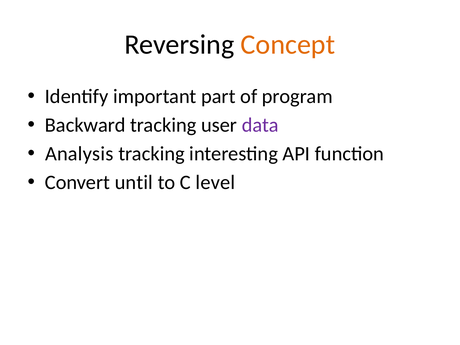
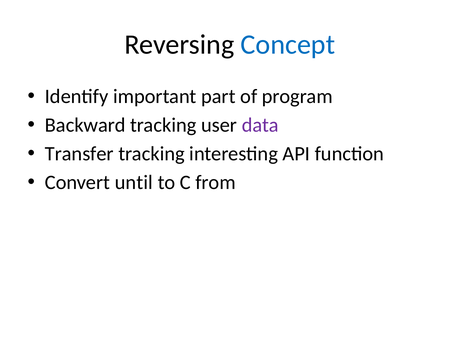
Concept colour: orange -> blue
Analysis: Analysis -> Transfer
level: level -> from
